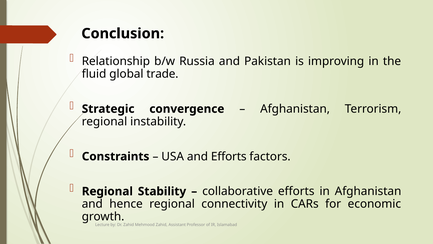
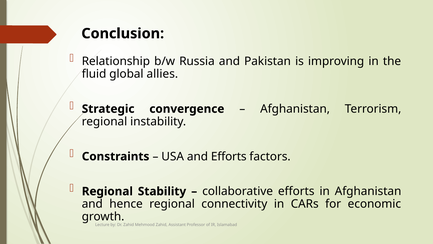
trade: trade -> allies
